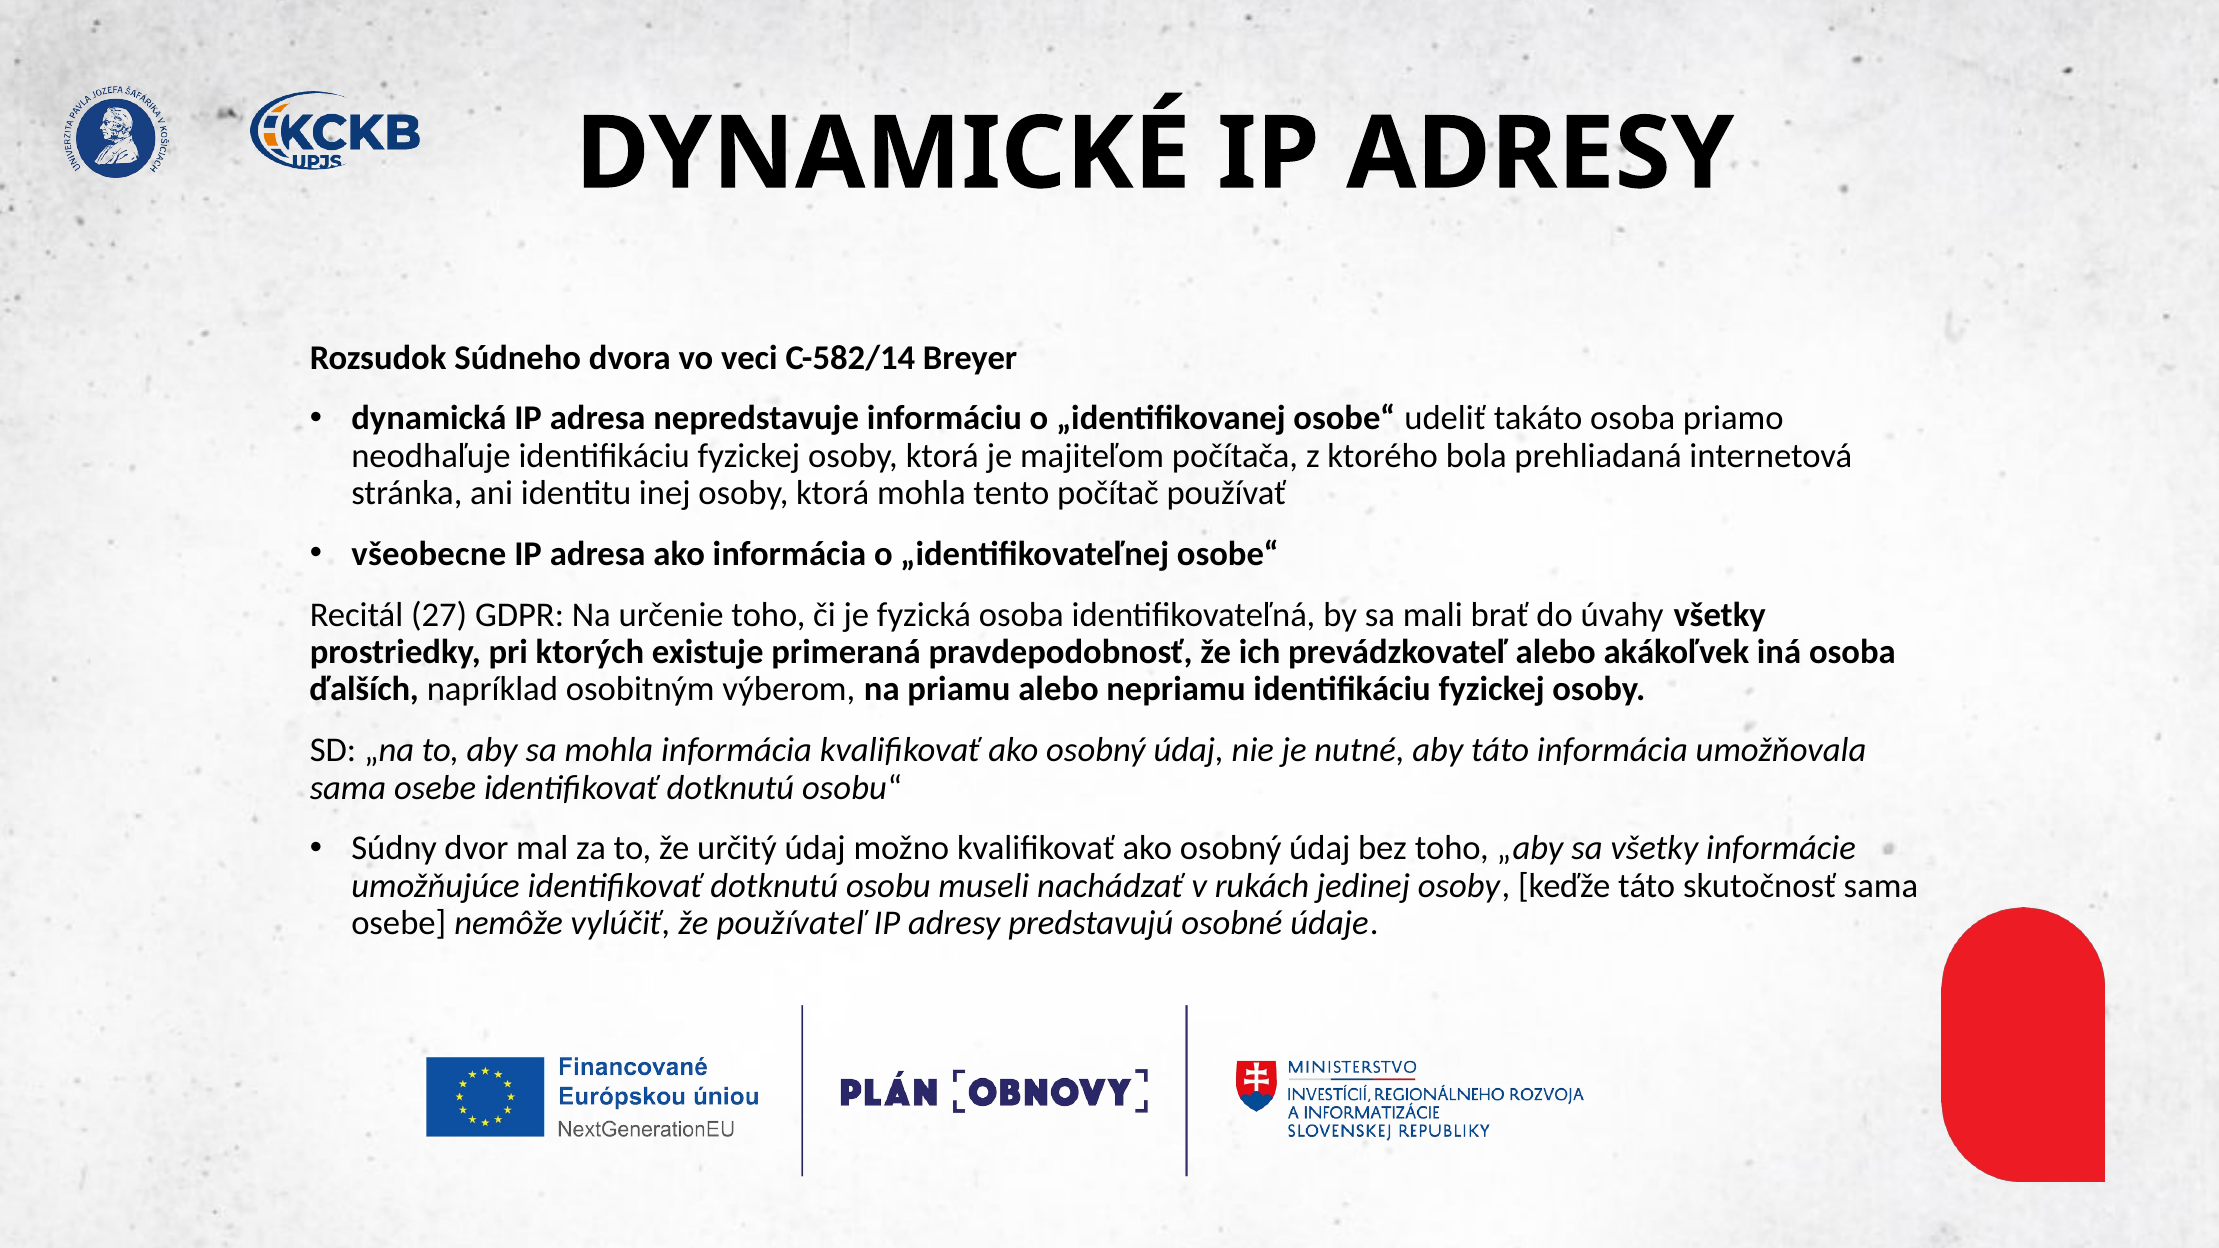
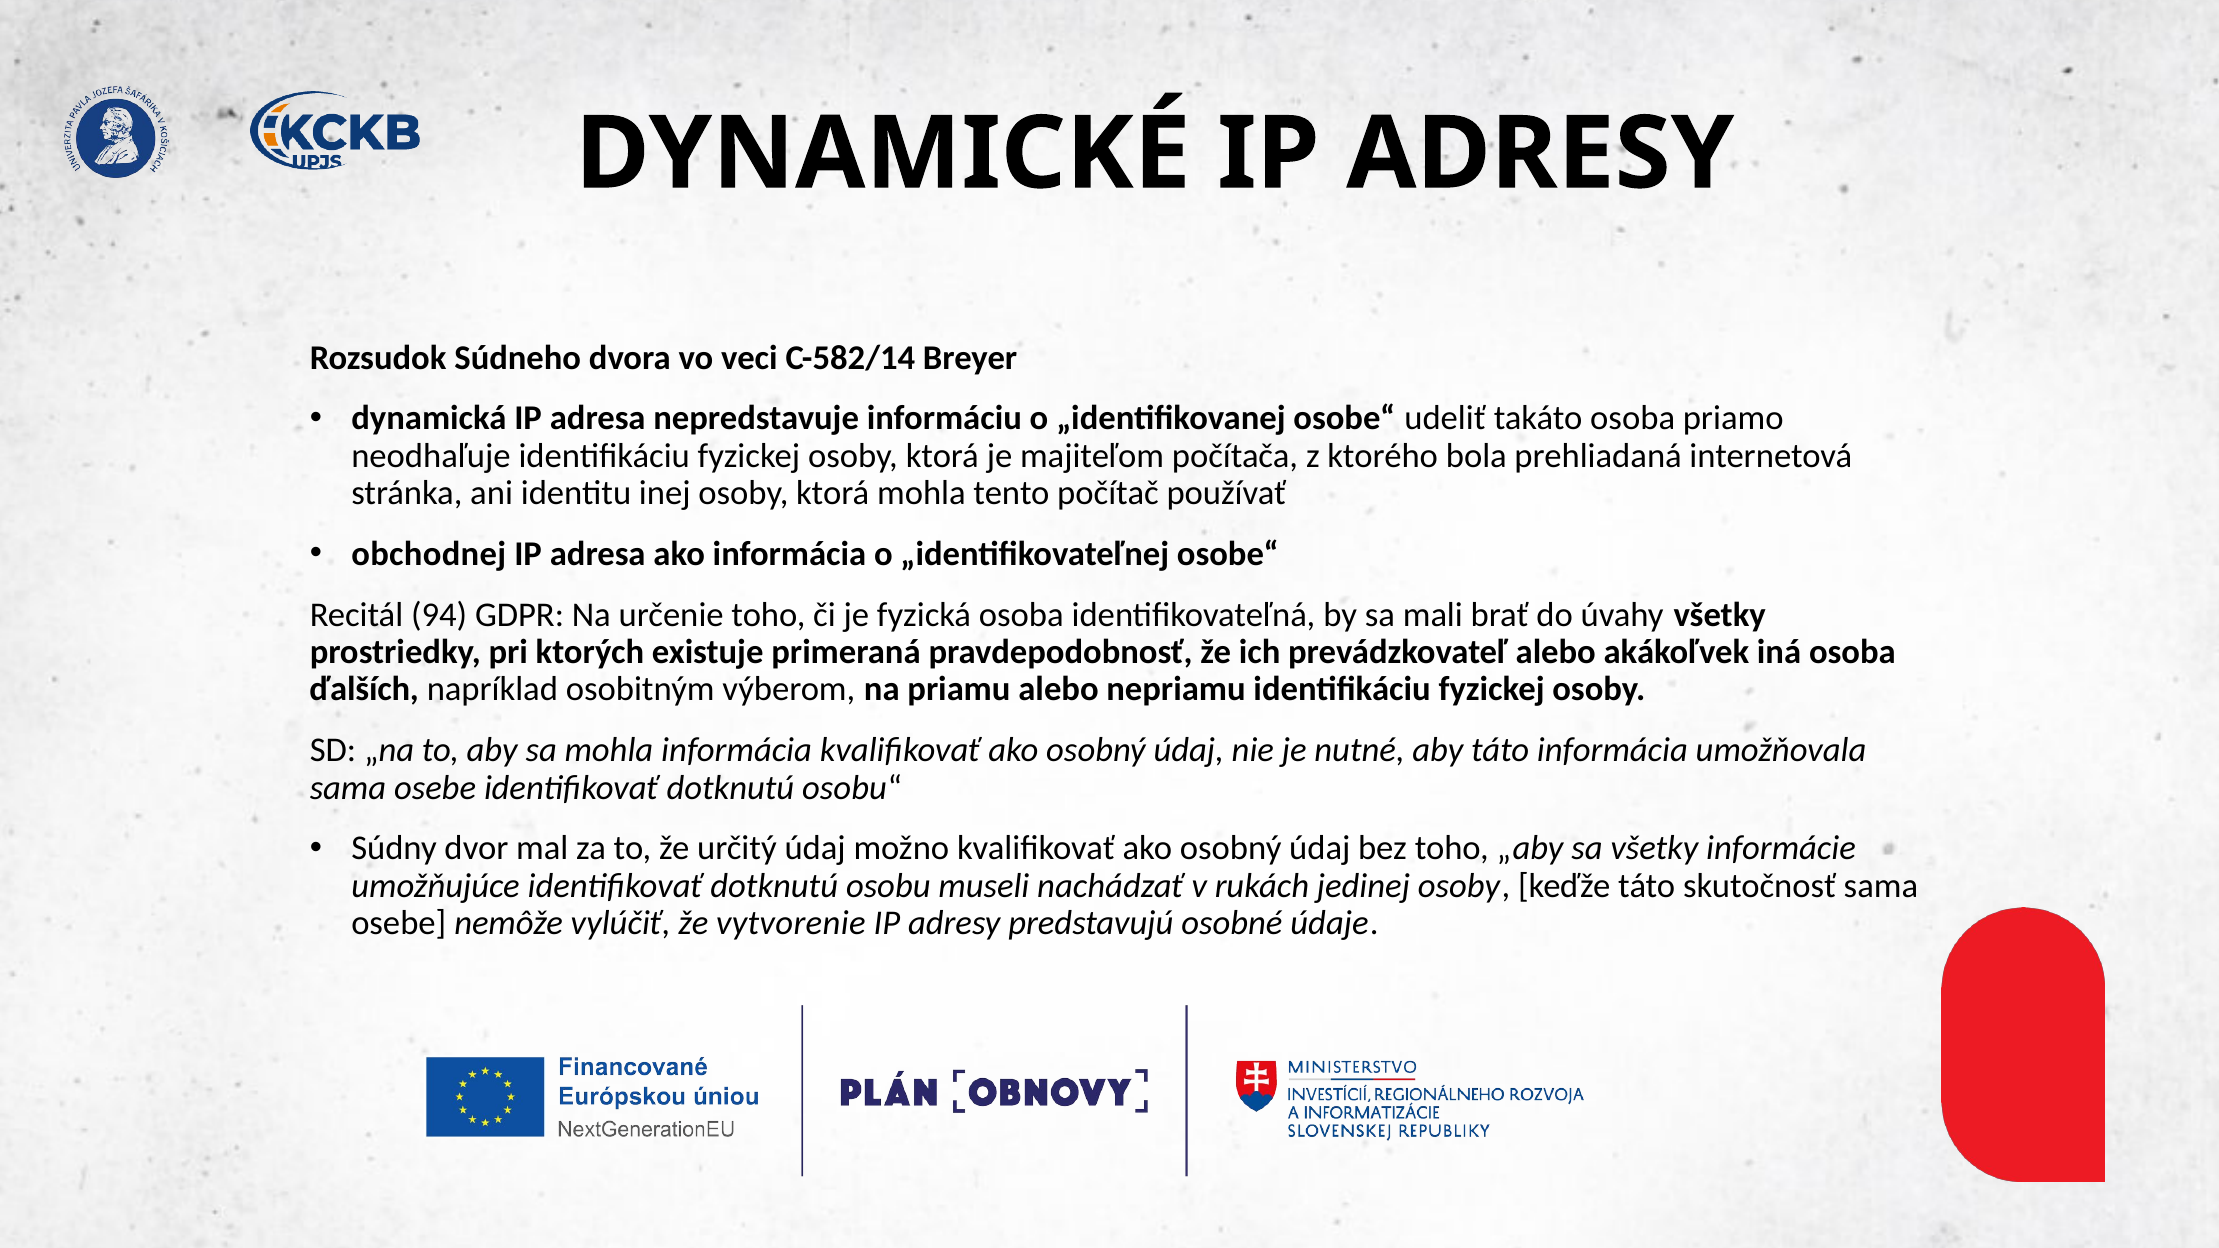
všeobecne: všeobecne -> obchodnej
27: 27 -> 94
používateľ: používateľ -> vytvorenie
